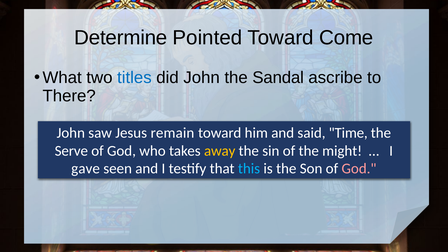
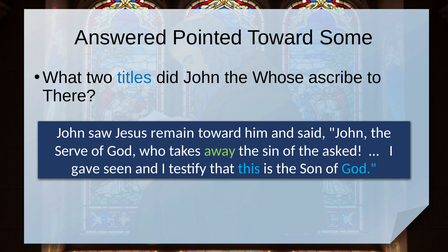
Determine: Determine -> Answered
Come: Come -> Some
Sandal: Sandal -> Whose
said Time: Time -> John
away colour: yellow -> light green
might: might -> asked
God at (359, 169) colour: pink -> light blue
